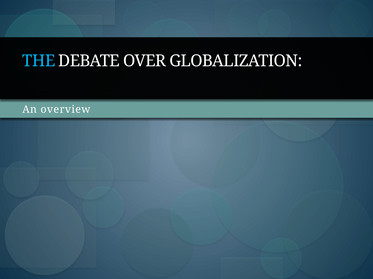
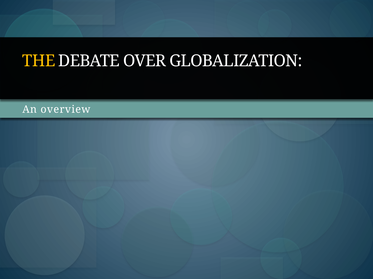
THE colour: light blue -> yellow
